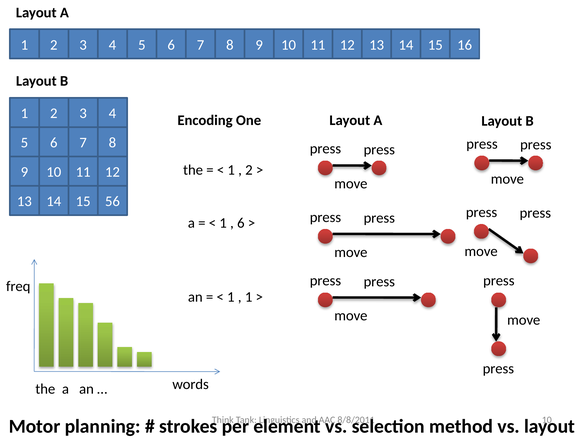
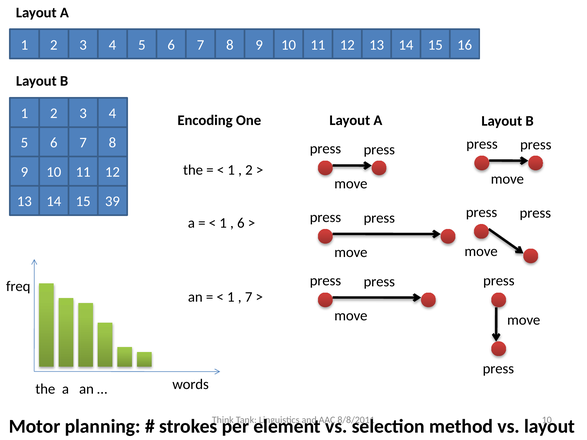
56: 56 -> 39
1 at (249, 297): 1 -> 7
